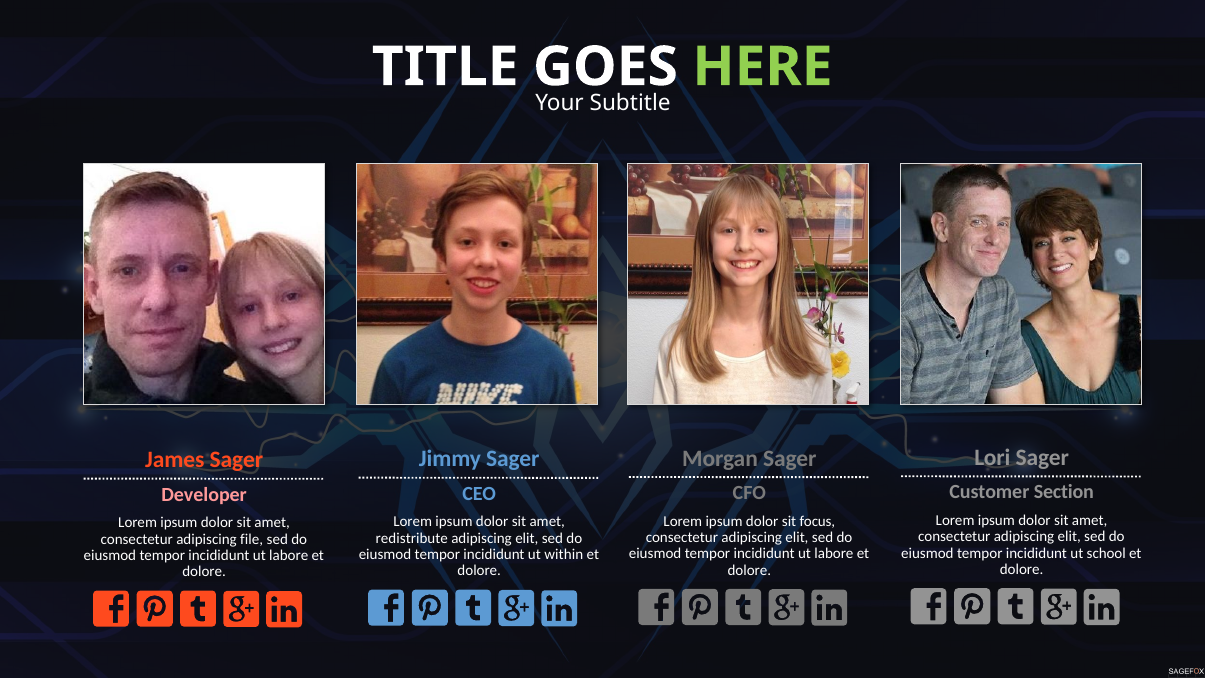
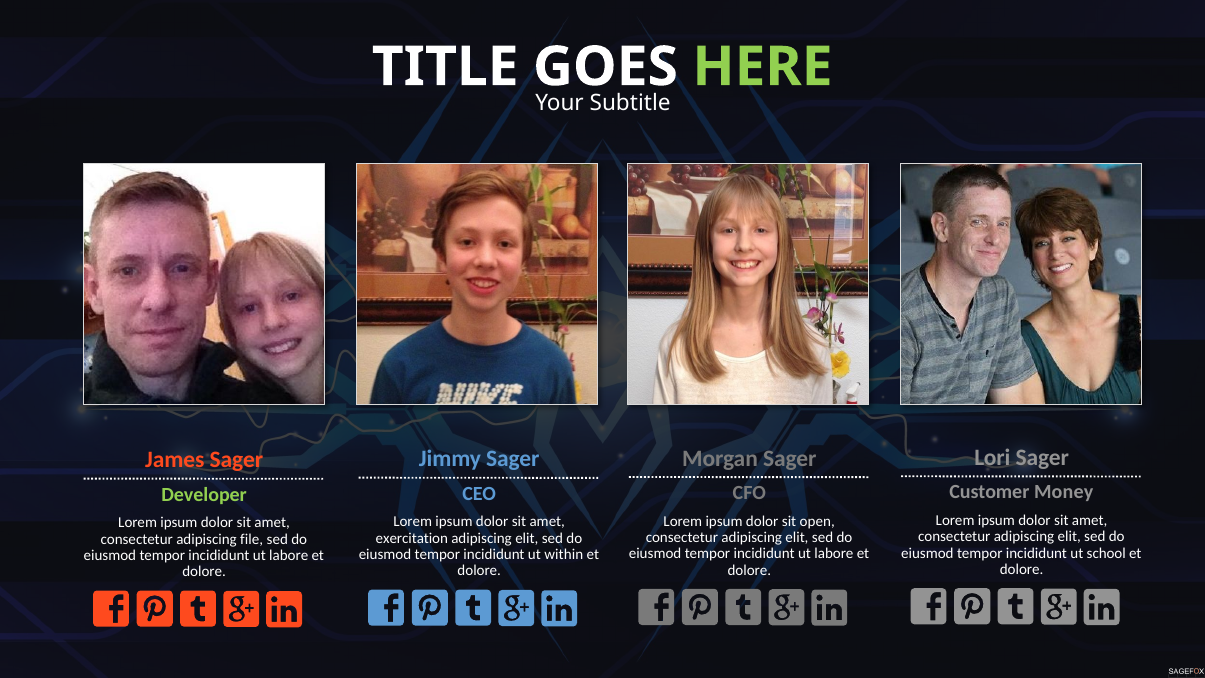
Section: Section -> Money
Developer colour: pink -> light green
focus: focus -> open
redistribute: redistribute -> exercitation
